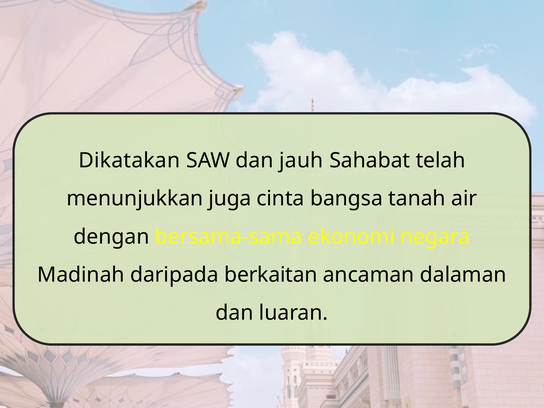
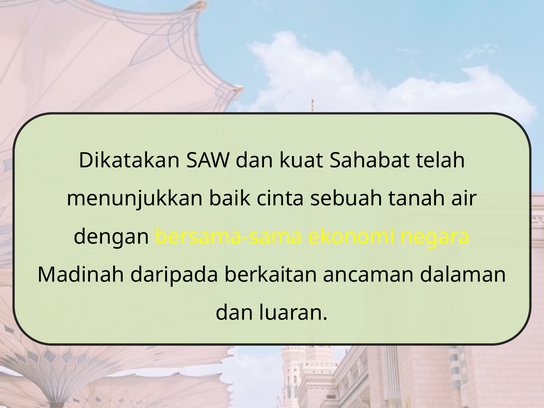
jauh: jauh -> kuat
juga: juga -> baik
bangsa: bangsa -> sebuah
